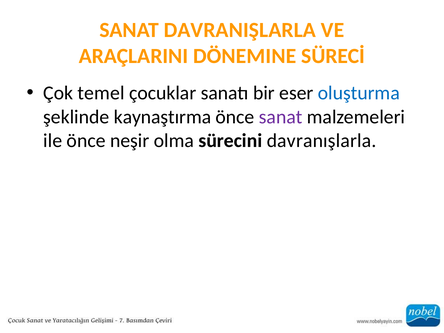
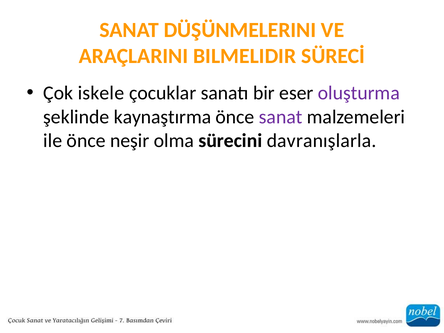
DAVRANIŞLARLA: DAVRANIŞLARLA -> DÜŞÜNMELERINI
DÖNEMINE: DÖNEMINE -> BILMELIDIR
temel: temel -> iskele
oluşturma colour: blue -> purple
